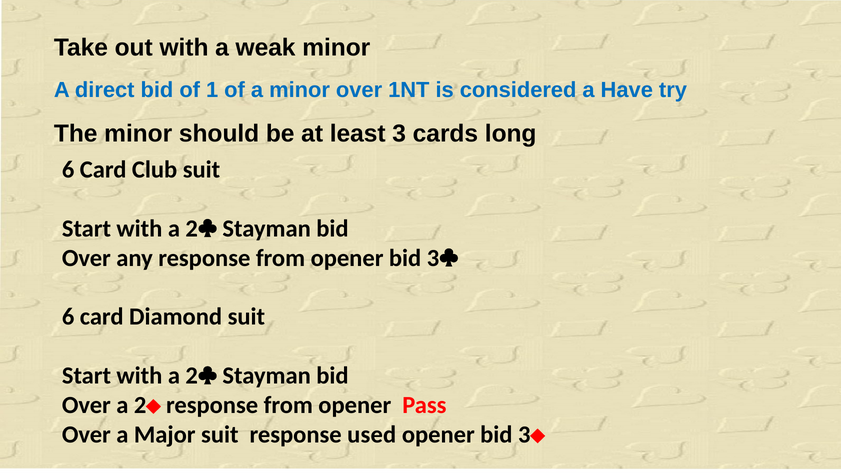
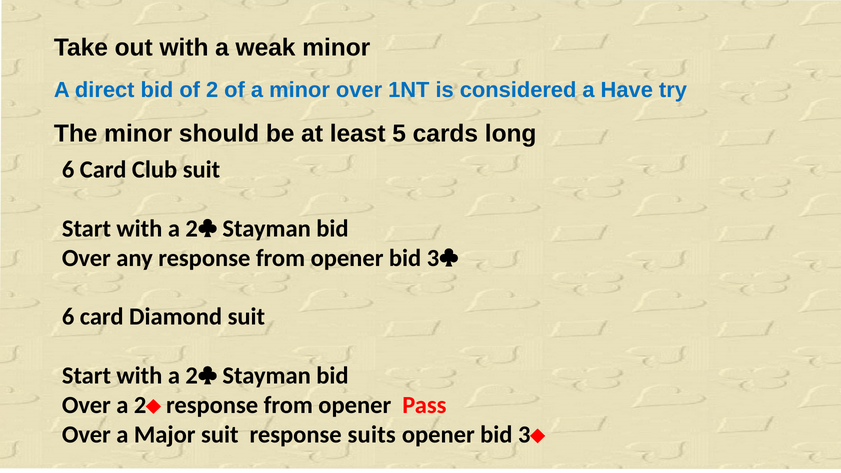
1: 1 -> 2
3: 3 -> 5
used: used -> suits
